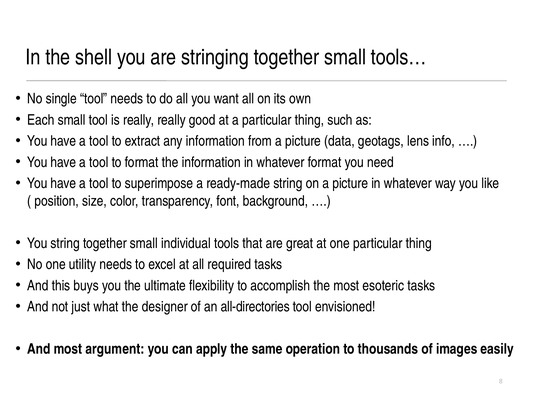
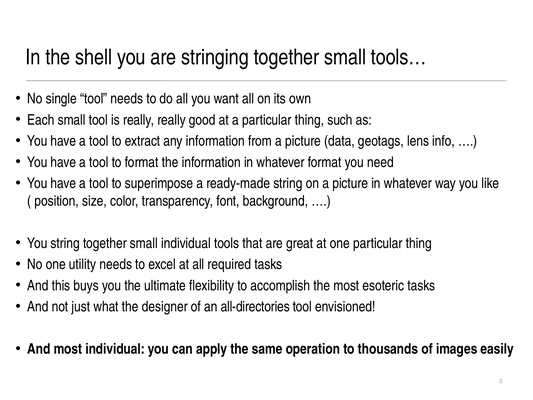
most argument: argument -> individual
